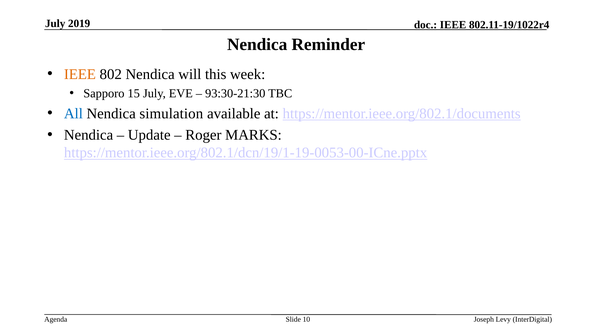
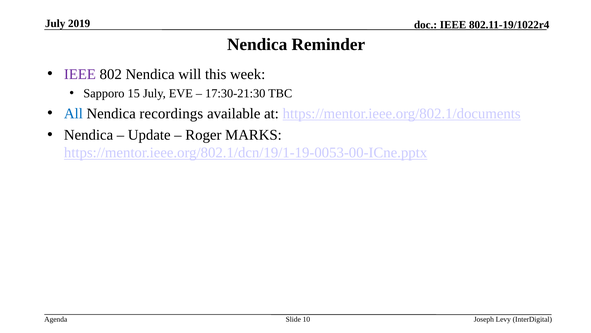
IEEE at (80, 74) colour: orange -> purple
93:30-21:30: 93:30-21:30 -> 17:30-21:30
simulation: simulation -> recordings
